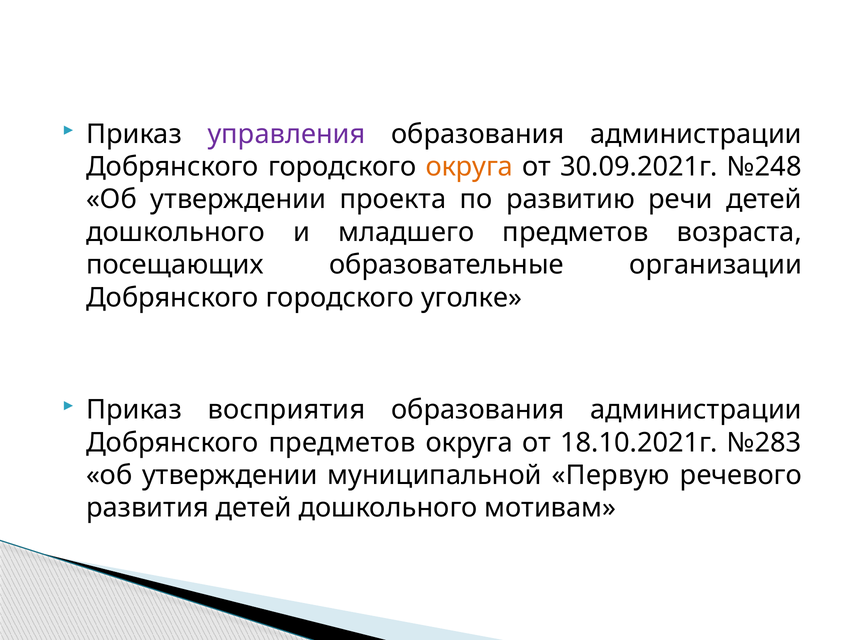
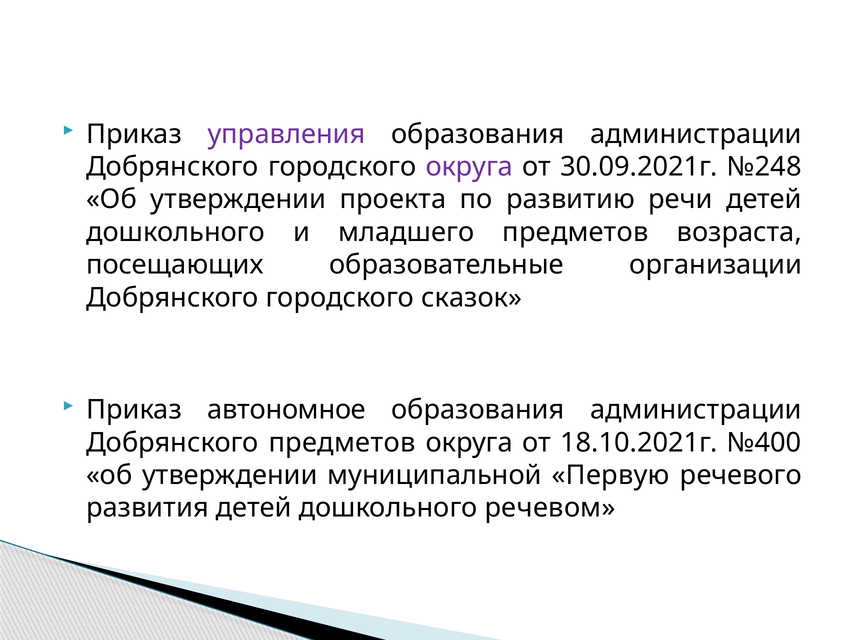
округа at (469, 167) colour: orange -> purple
уголке: уголке -> сказок
восприятия: восприятия -> автономное
№283: №283 -> №400
мотивам: мотивам -> речевом
